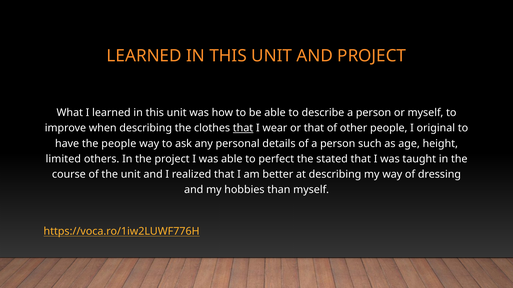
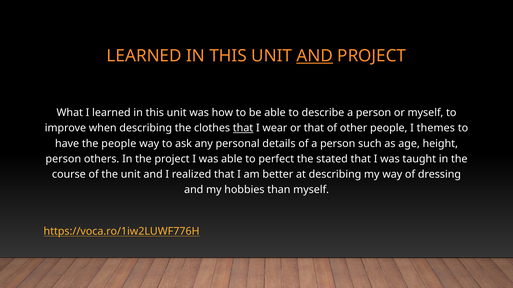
AND at (315, 56) underline: none -> present
original: original -> themes
limited at (63, 159): limited -> person
